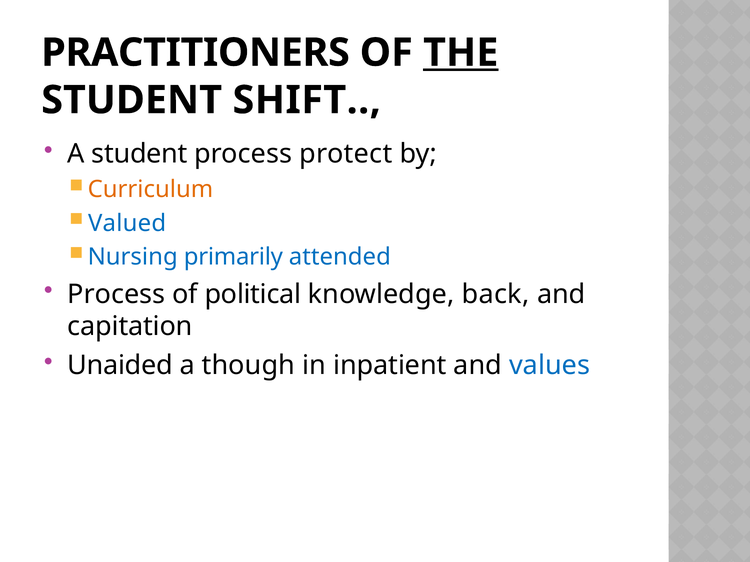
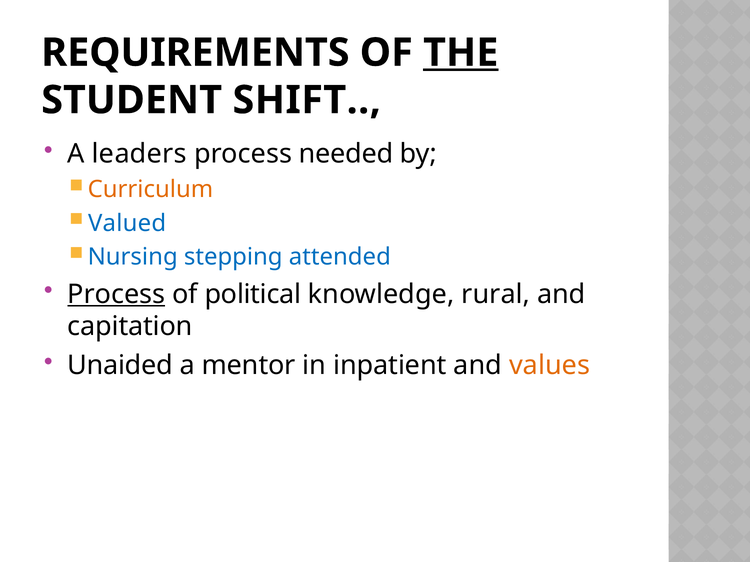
PRACTITIONERS: PRACTITIONERS -> REQUIREMENTS
A student: student -> leaders
protect: protect -> needed
primarily: primarily -> stepping
Process at (116, 294) underline: none -> present
back: back -> rural
though: though -> mentor
values colour: blue -> orange
